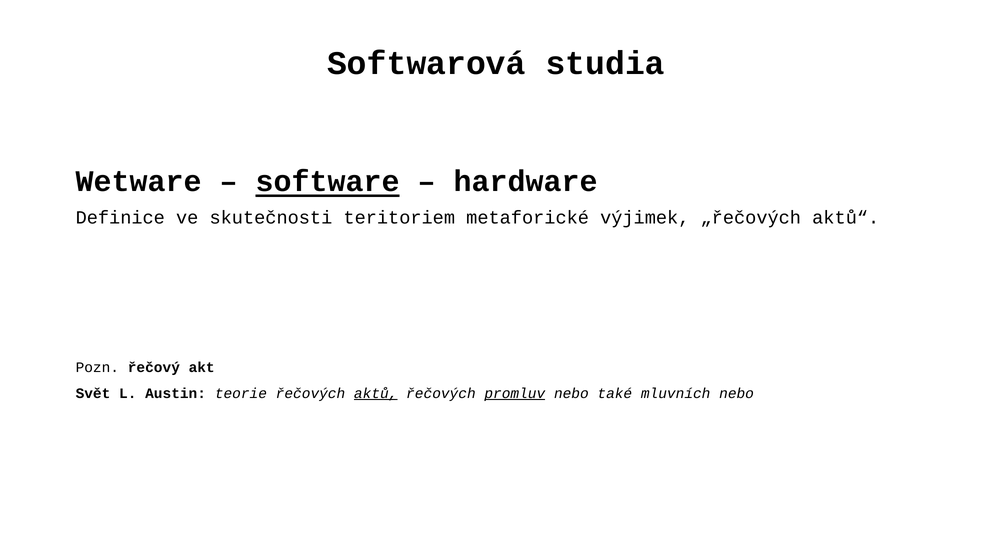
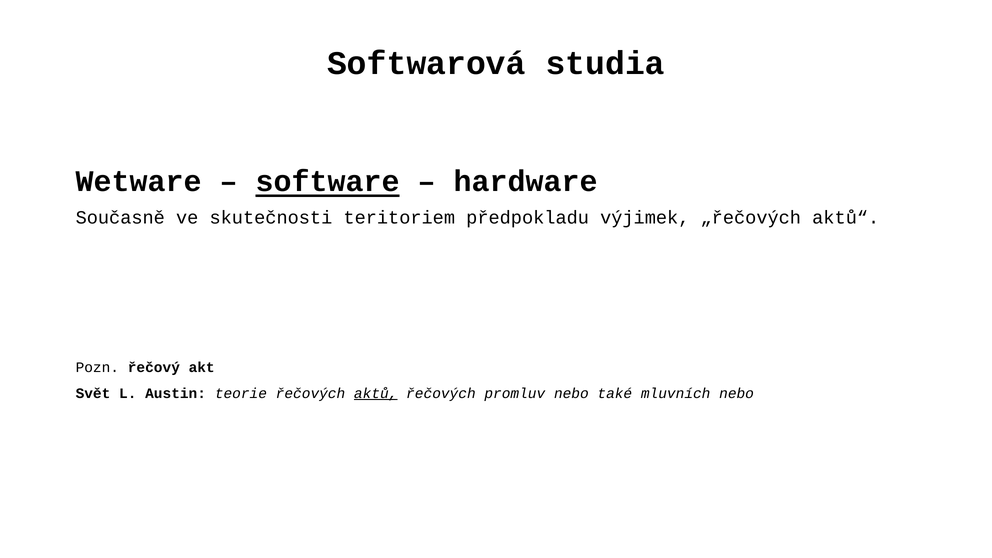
Definice: Definice -> Současně
metaforické: metaforické -> předpokladu
promluv underline: present -> none
